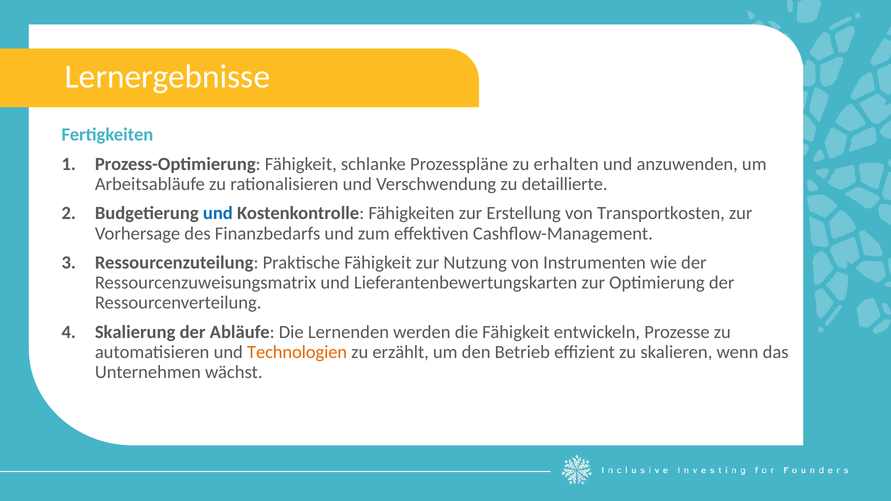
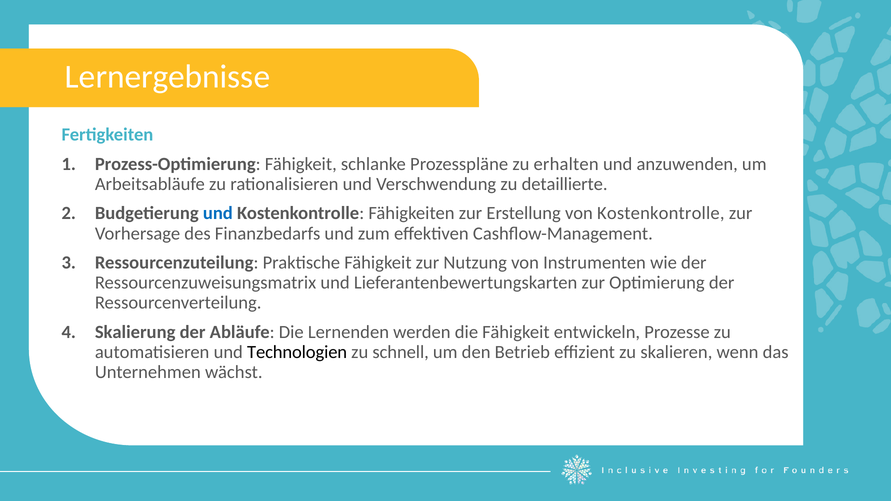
von Transportkosten: Transportkosten -> Kostenkontrolle
Technologien colour: orange -> black
erzählt: erzählt -> schnell
